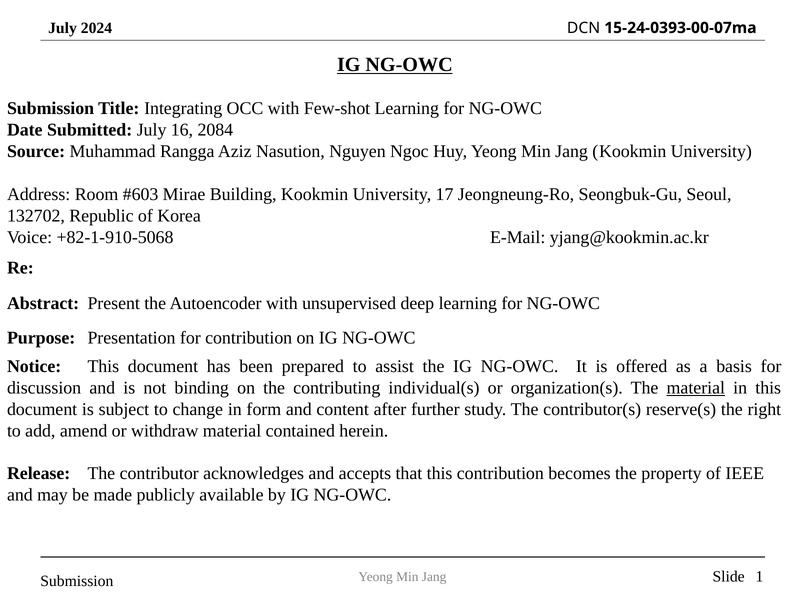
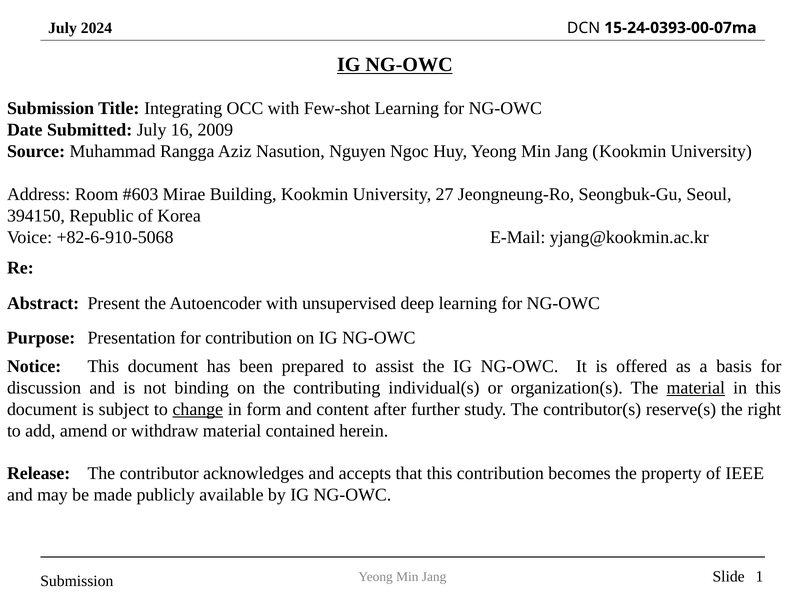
2084: 2084 -> 2009
17: 17 -> 27
132702: 132702 -> 394150
+82-1-910-5068: +82-1-910-5068 -> +82-6-910-5068
change underline: none -> present
